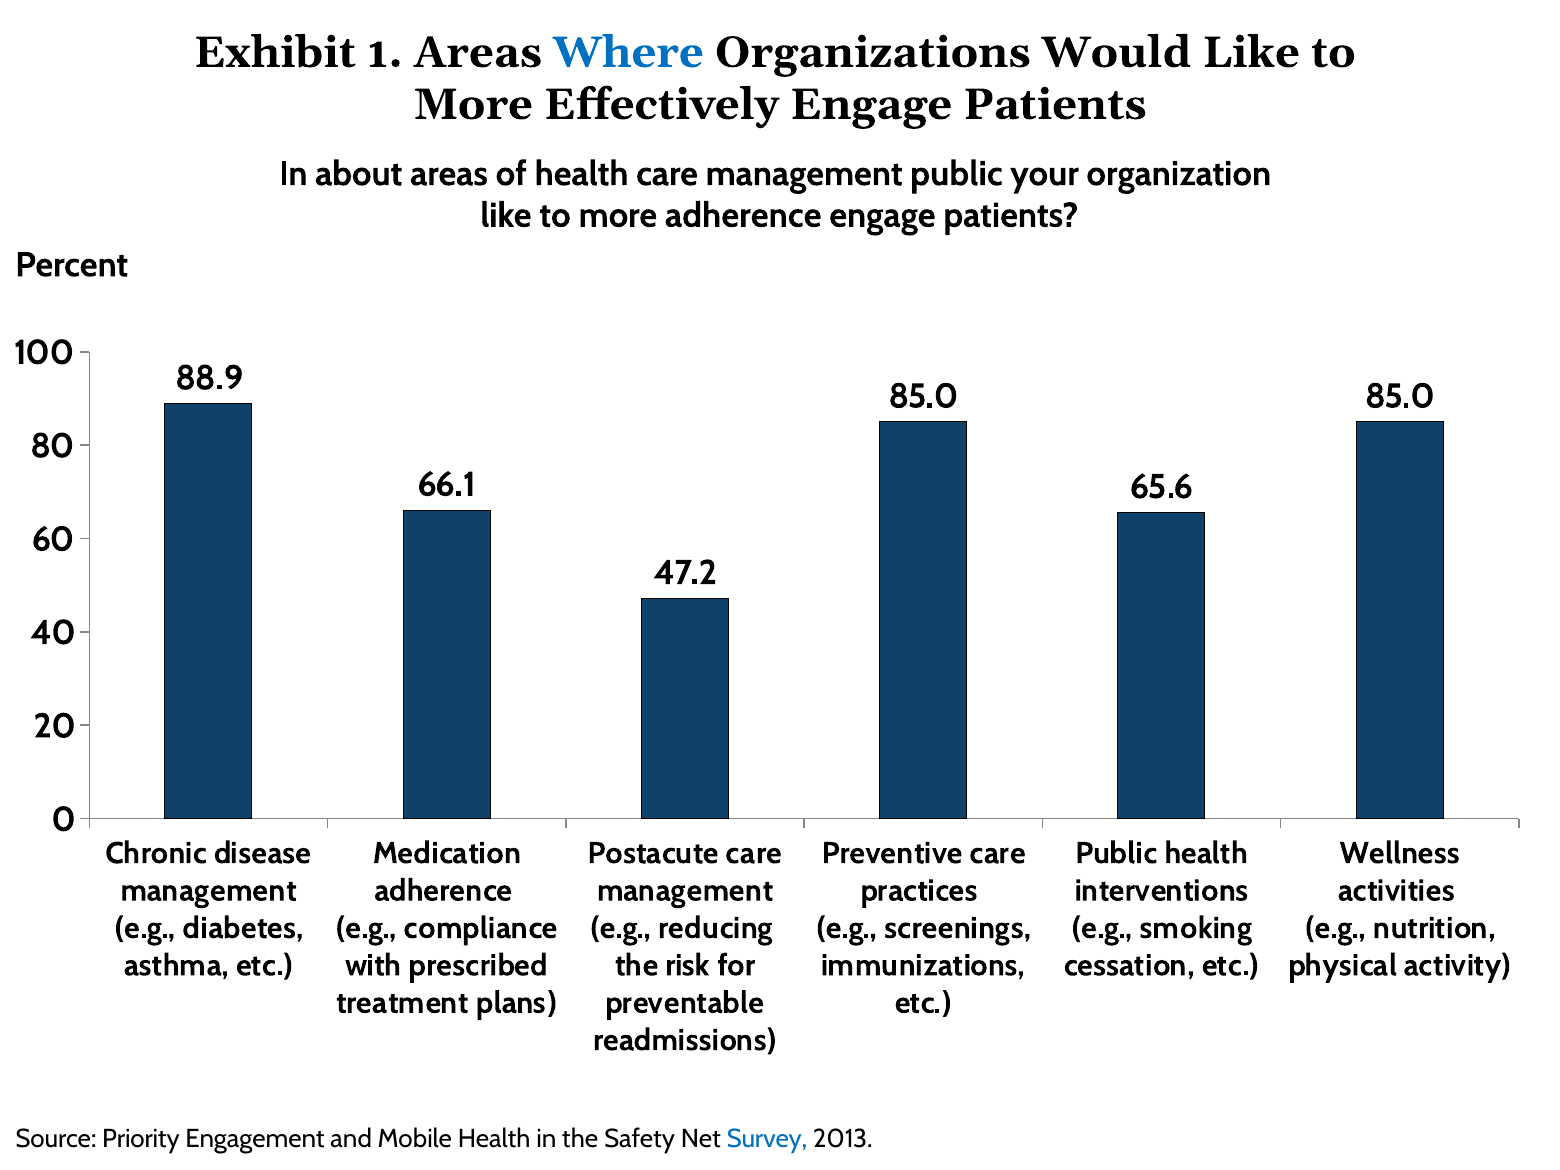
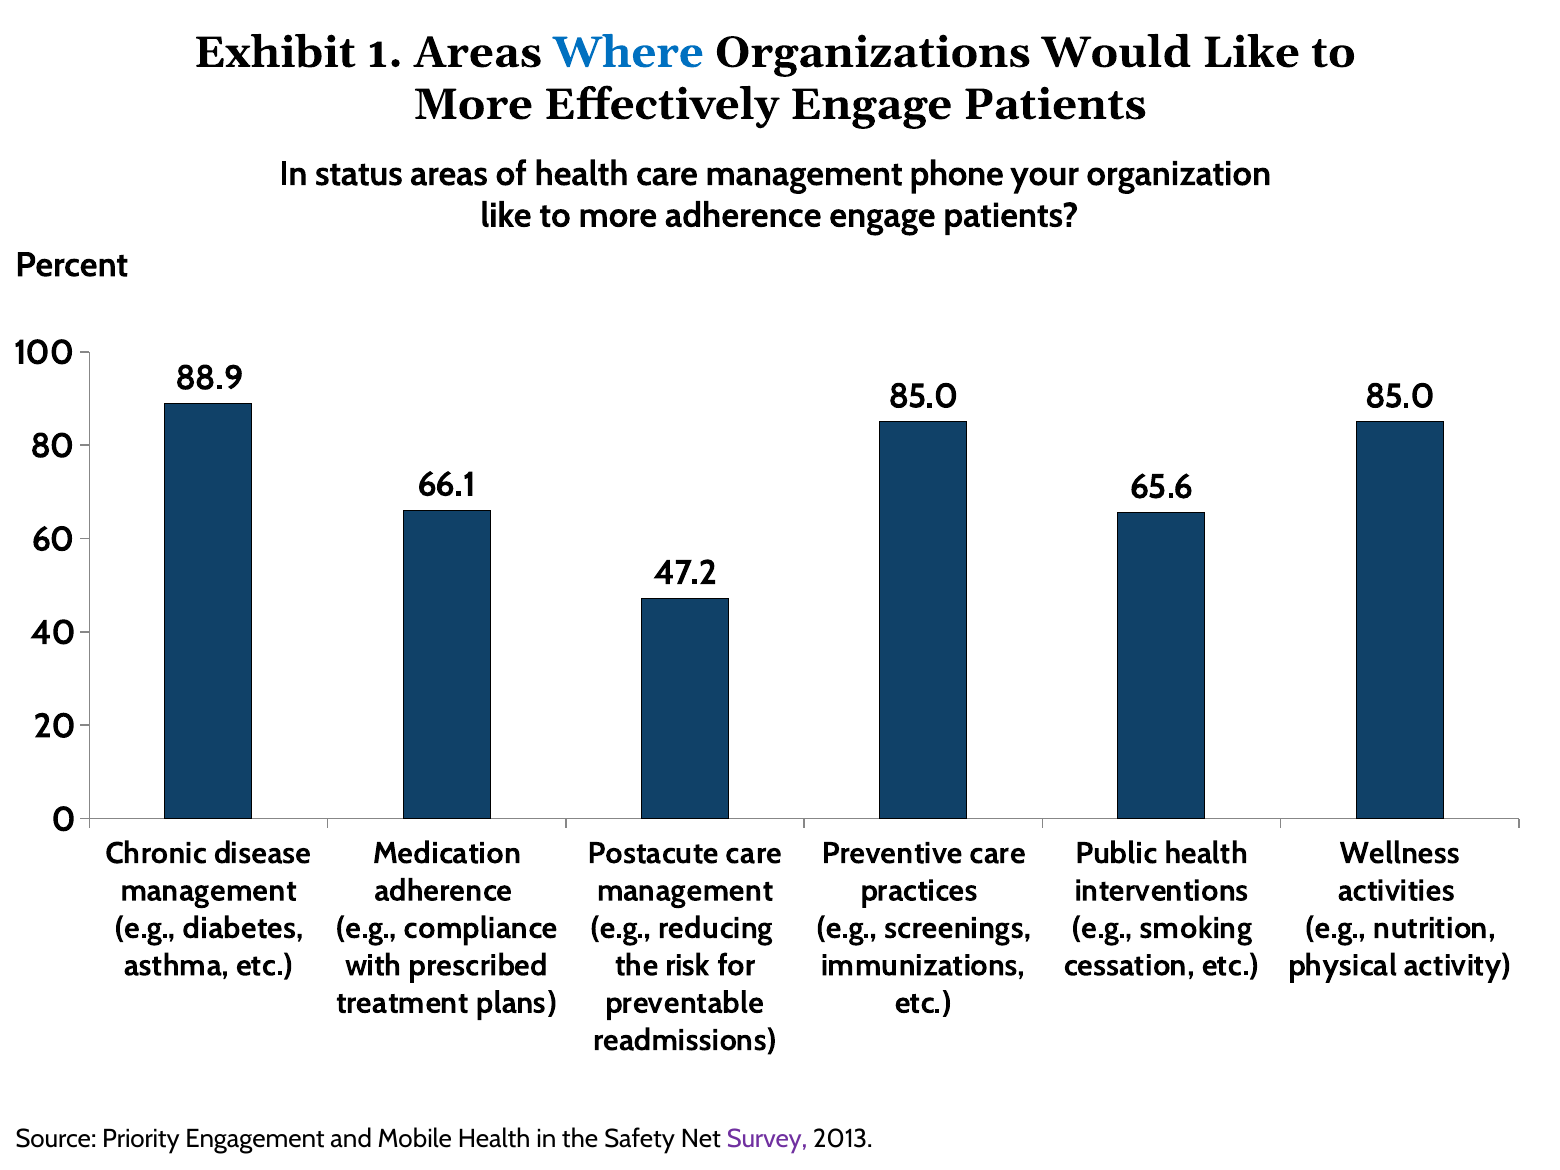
about: about -> status
management public: public -> phone
Survey colour: blue -> purple
